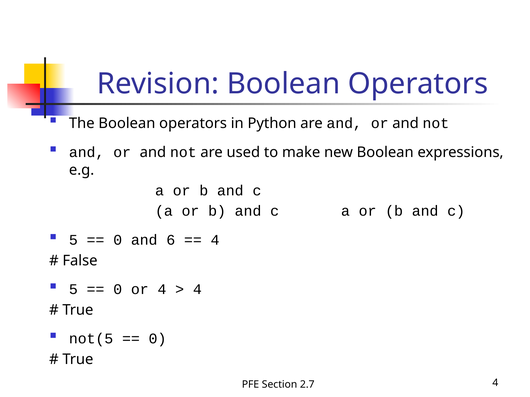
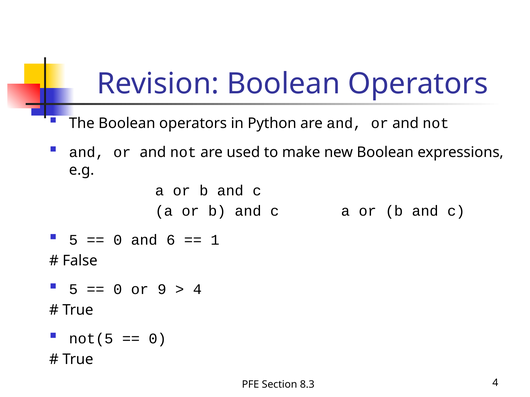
4 at (215, 240): 4 -> 1
or 4: 4 -> 9
2.7: 2.7 -> 8.3
